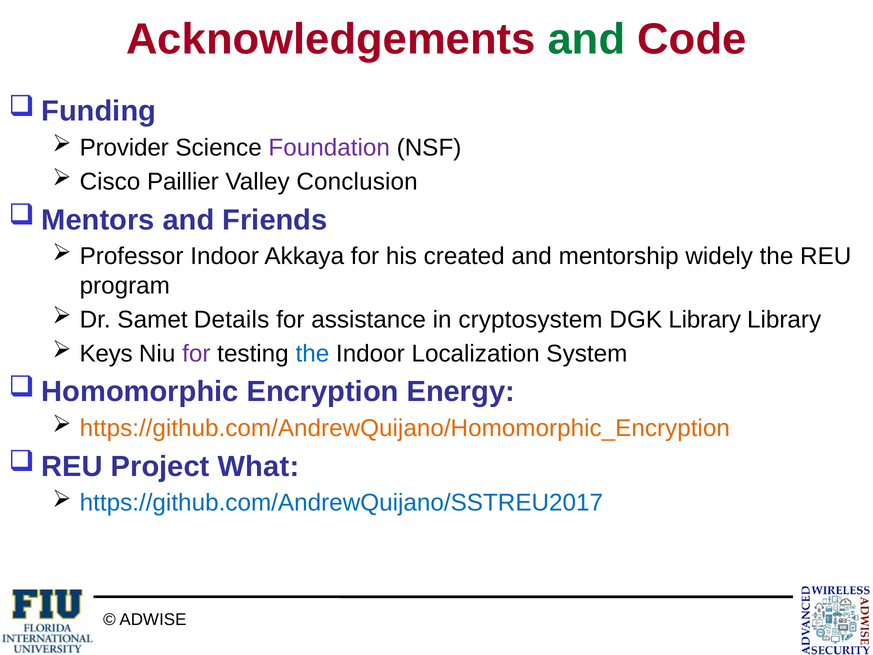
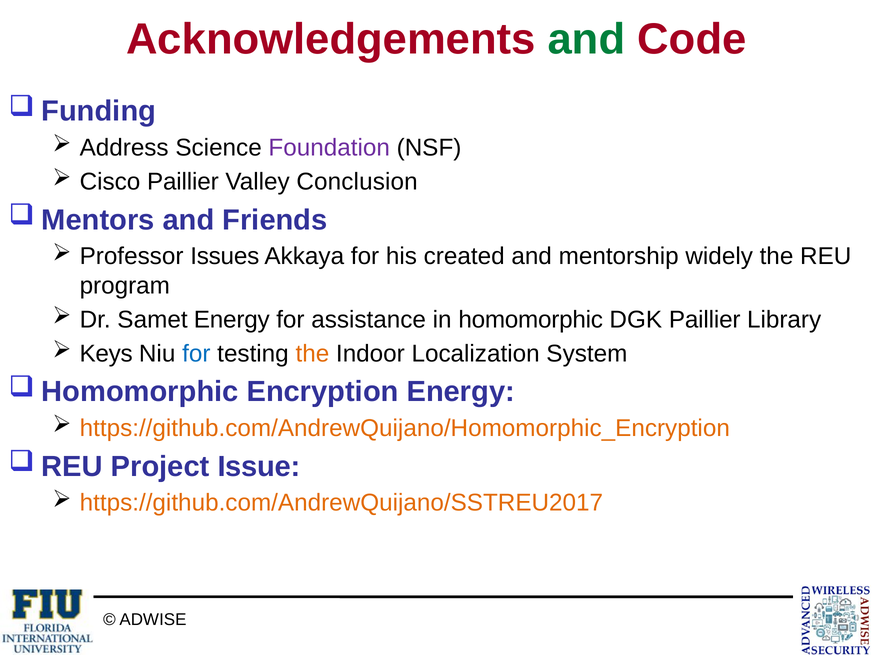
Provider: Provider -> Address
Professor Indoor: Indoor -> Issues
Samet Details: Details -> Energy
cryptosystem: cryptosystem -> homomorphic
DGK Library: Library -> Paillier
for at (196, 353) colour: purple -> blue
the at (312, 353) colour: blue -> orange
What: What -> Issue
https://github.com/AndrewQuijano/SSTREU2017 colour: blue -> orange
